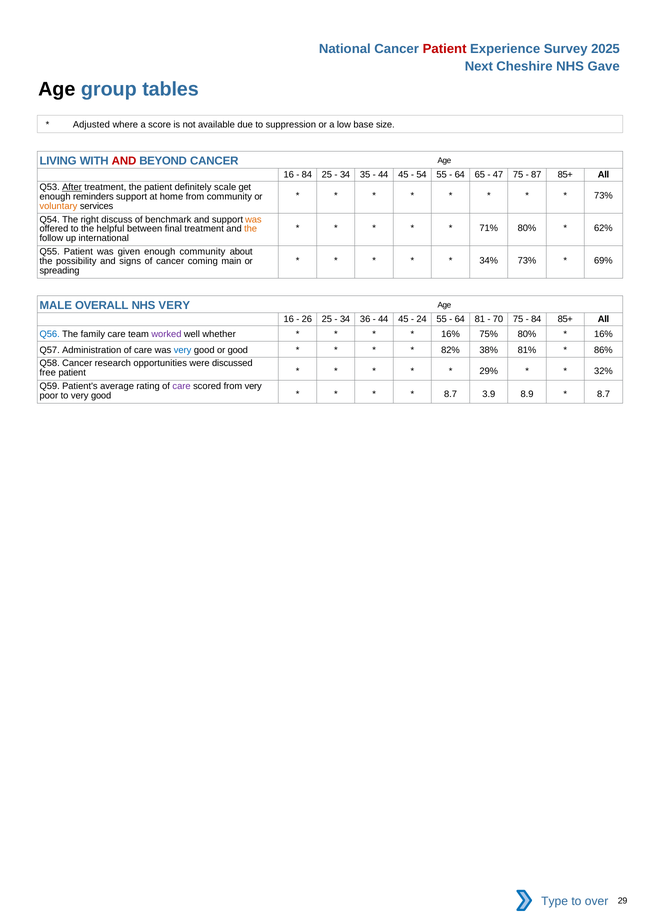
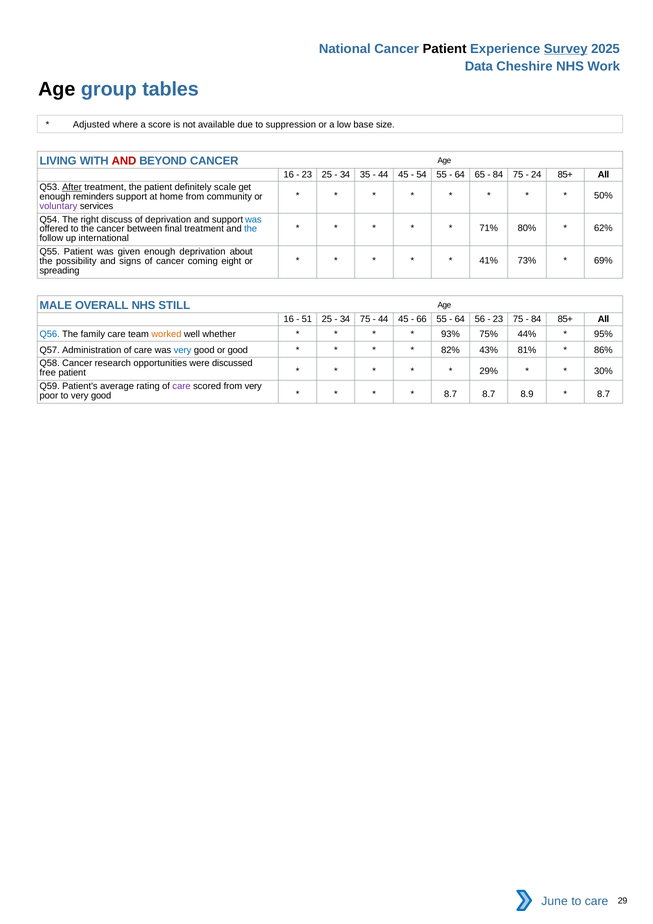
Patient at (445, 49) colour: red -> black
Survey underline: none -> present
Next: Next -> Data
Gave: Gave -> Work
84 at (307, 175): 84 -> 23
47 at (498, 175): 47 -> 84
87: 87 -> 24
73% at (603, 196): 73% -> 50%
voluntary colour: orange -> purple
of benchmark: benchmark -> deprivation
was at (253, 219) colour: orange -> blue
the helpful: helpful -> cancer
the at (251, 229) colour: orange -> blue
enough community: community -> deprivation
34%: 34% -> 41%
main: main -> eight
NHS VERY: VERY -> STILL
26: 26 -> 51
34 36: 36 -> 75
24: 24 -> 66
81: 81 -> 56
70 at (498, 319): 70 -> 23
worked colour: purple -> orange
16% at (451, 334): 16% -> 93%
75% 80%: 80% -> 44%
16% at (603, 334): 16% -> 95%
38%: 38% -> 43%
32%: 32% -> 30%
8.7 3.9: 3.9 -> 8.7
Type: Type -> June
to over: over -> care
